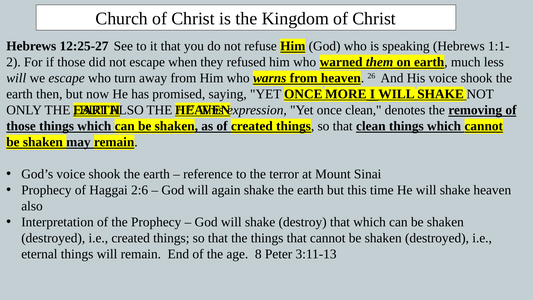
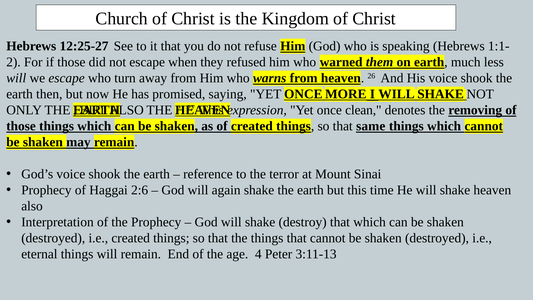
that clean: clean -> same
8: 8 -> 4
